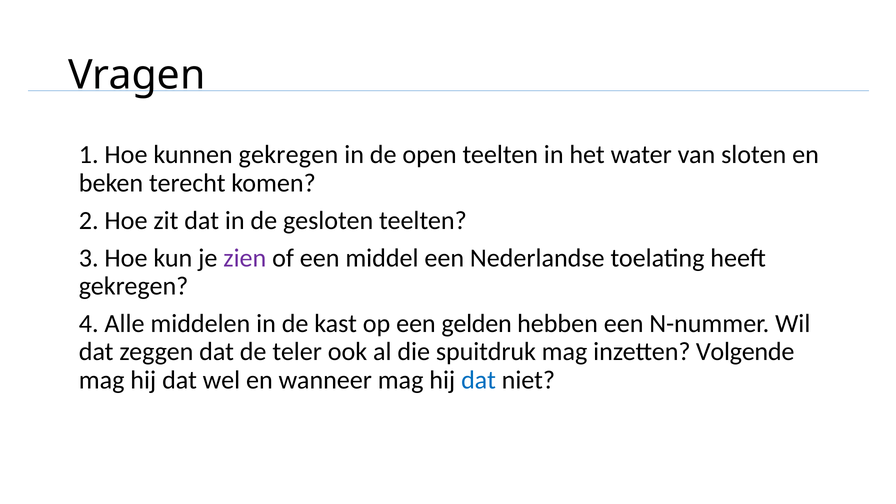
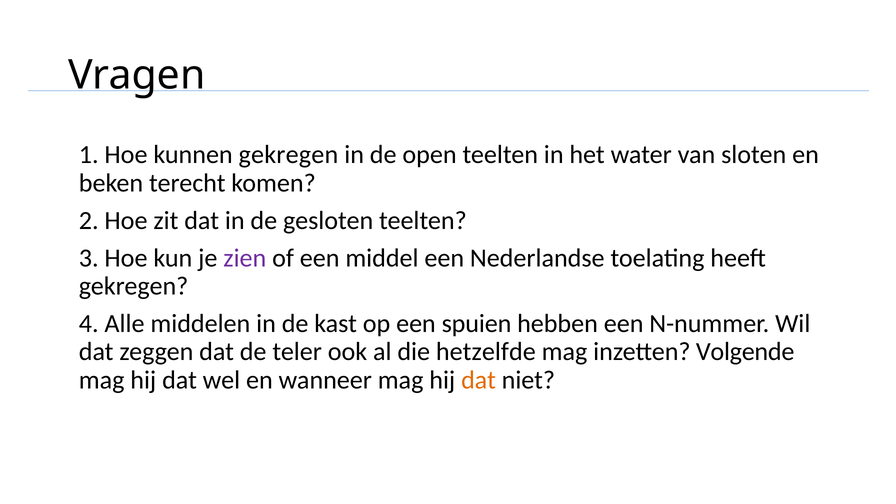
gelden: gelden -> spuien
spuitdruk: spuitdruk -> hetzelfde
dat at (479, 380) colour: blue -> orange
